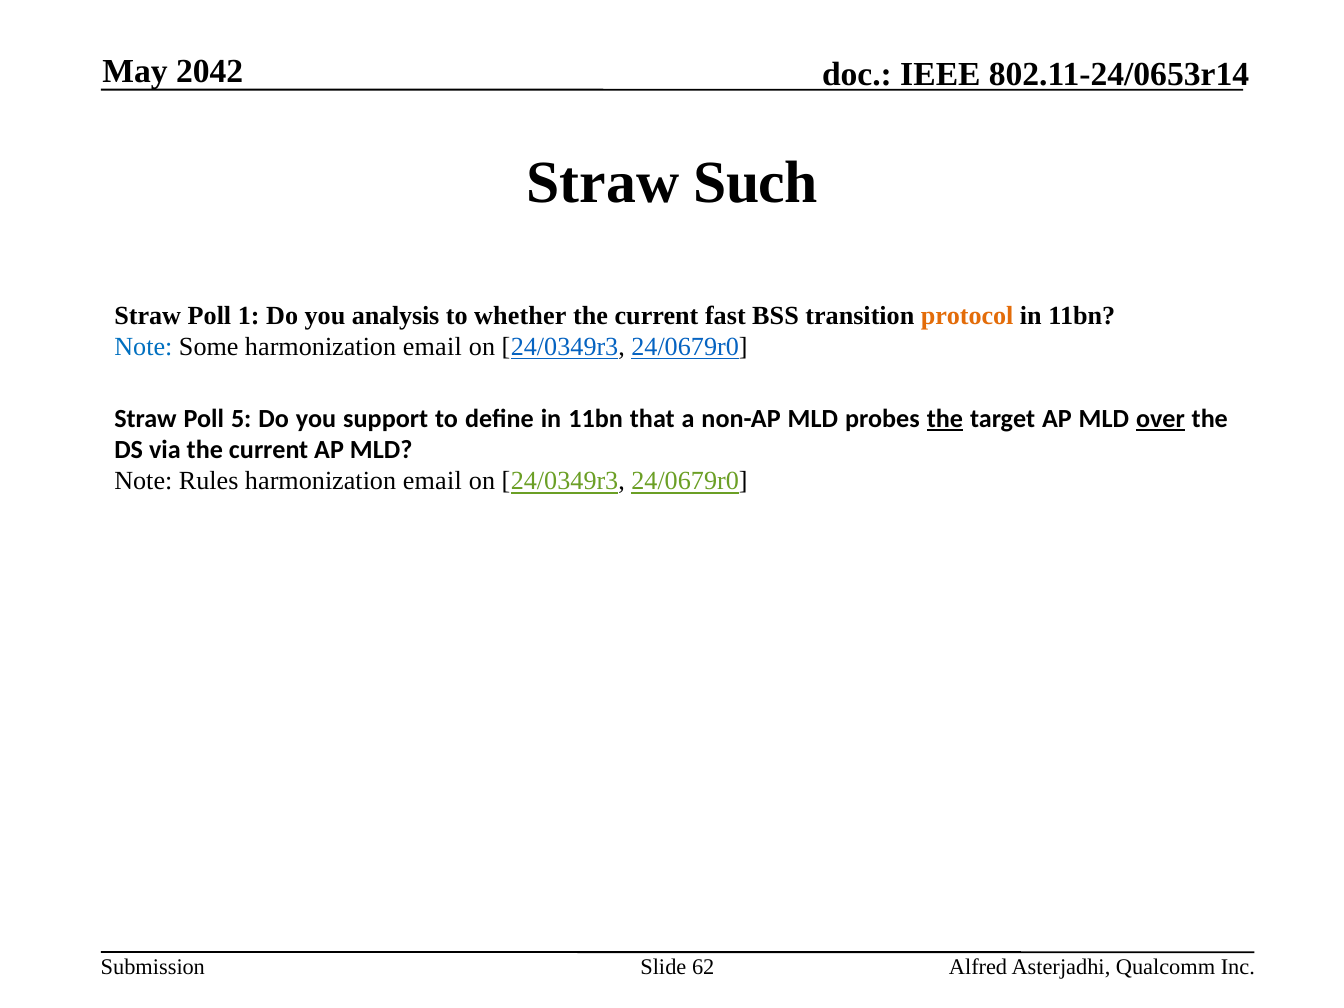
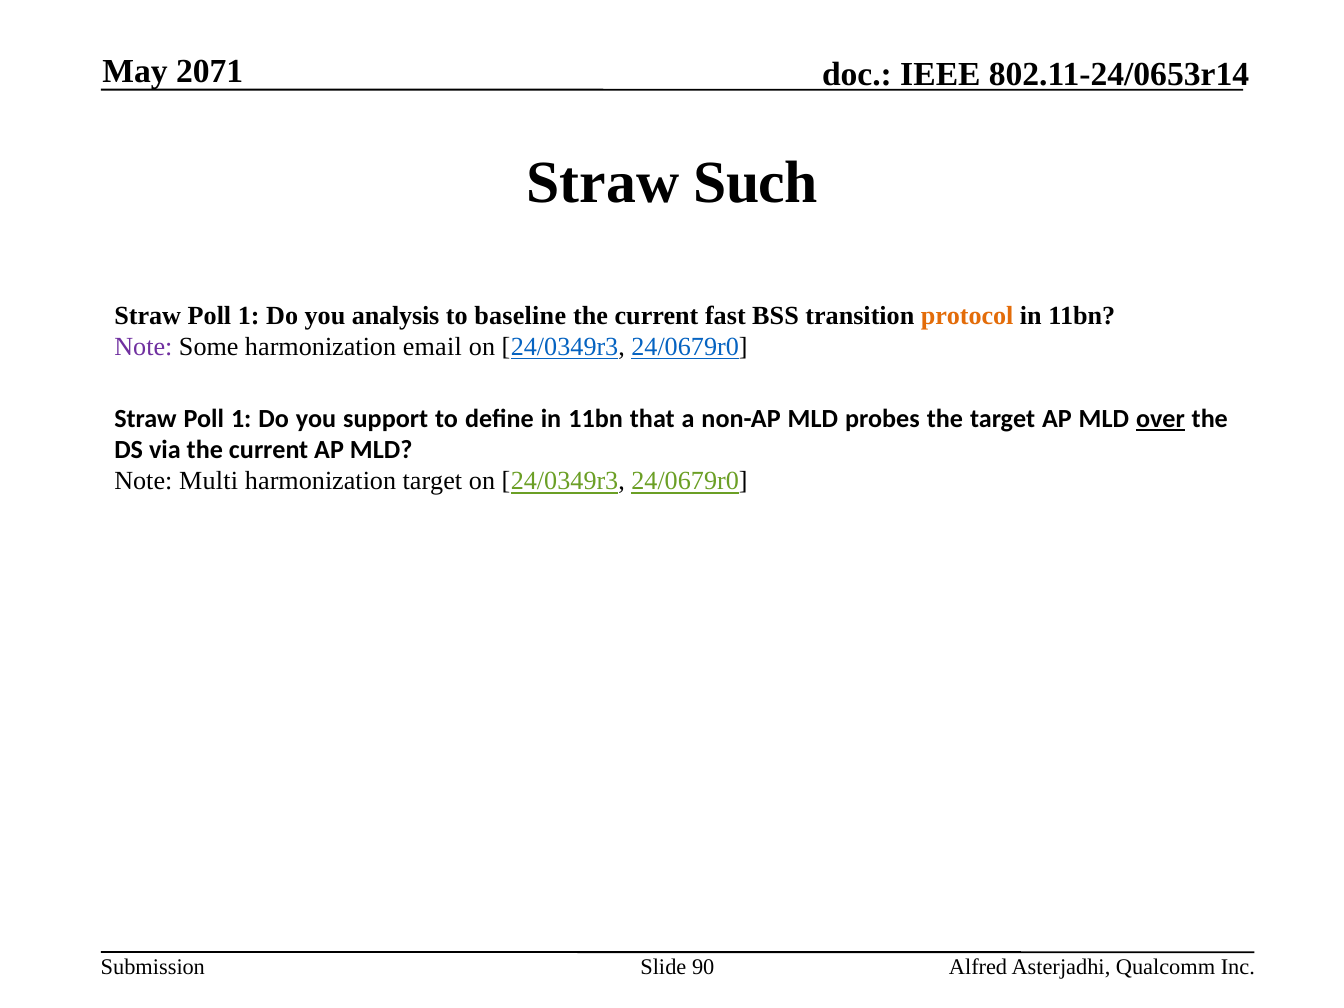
2042: 2042 -> 2071
whether: whether -> baseline
Note at (143, 347) colour: blue -> purple
5 at (241, 419): 5 -> 1
the at (945, 419) underline: present -> none
Rules: Rules -> Multi
email at (432, 481): email -> target
62: 62 -> 90
